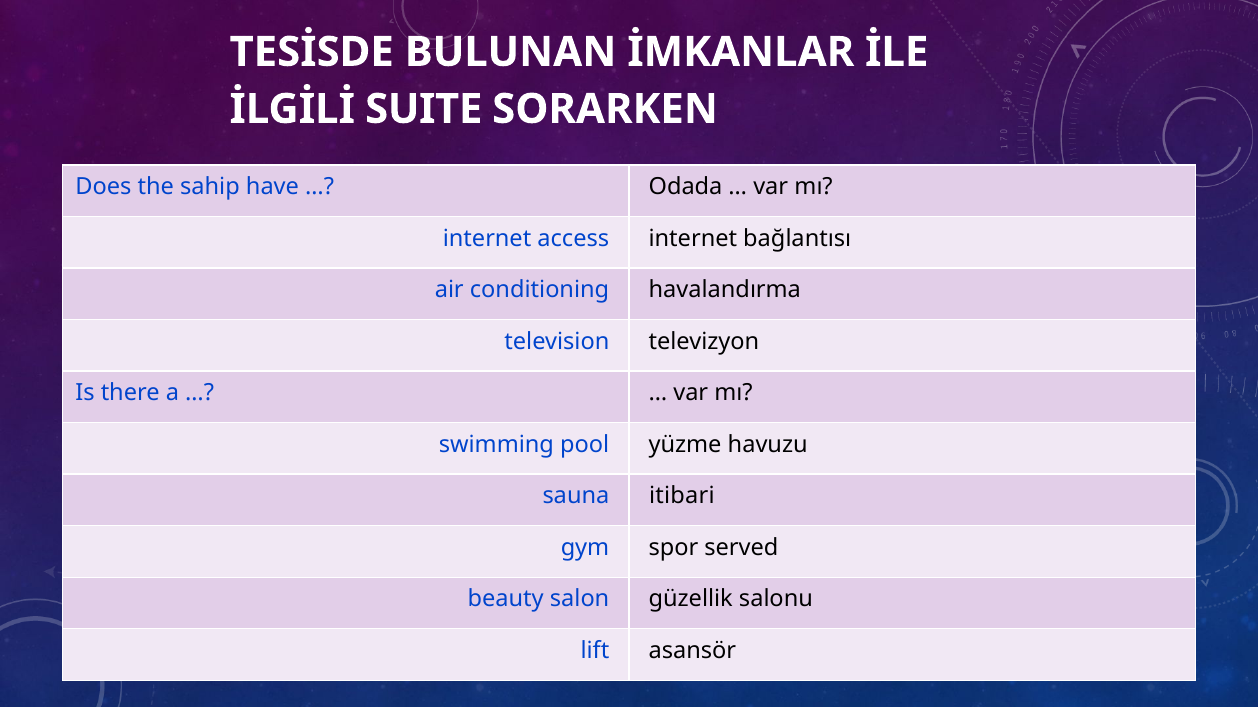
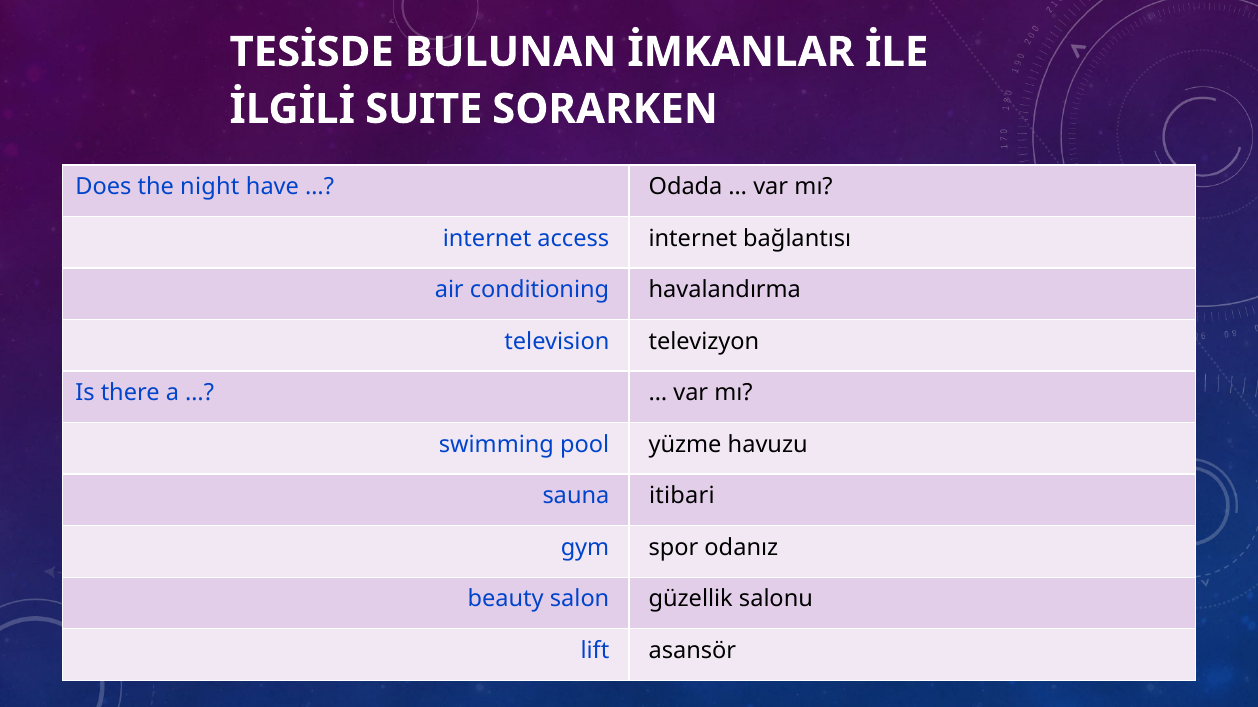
sahip: sahip -> night
served: served -> odanız
